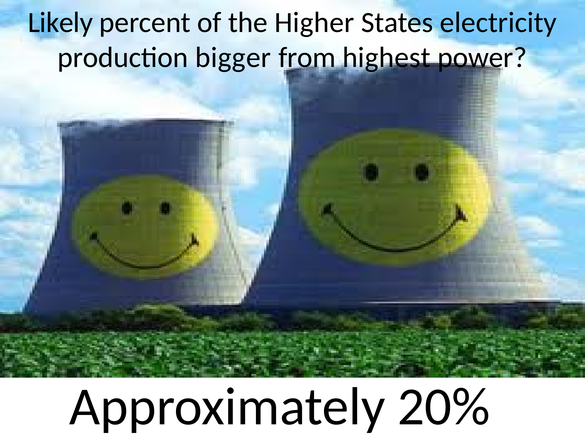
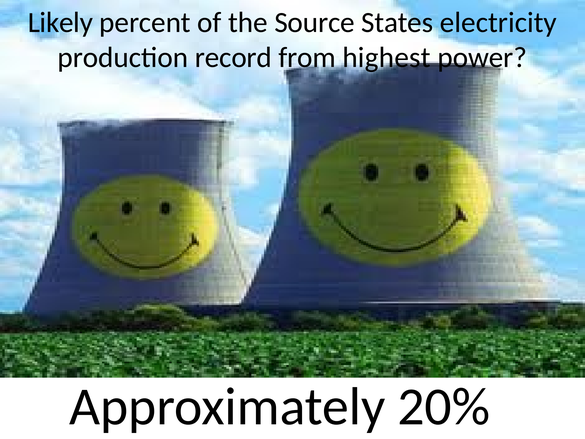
Higher: Higher -> Source
bigger: bigger -> record
